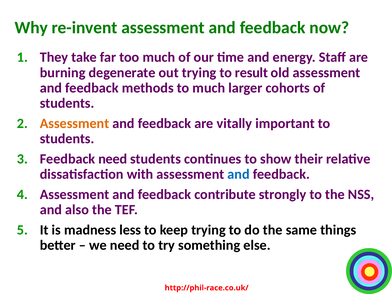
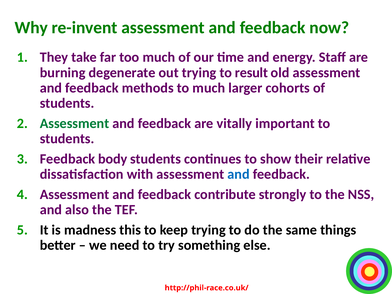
Assessment at (75, 123) colour: orange -> green
Feedback need: need -> body
less: less -> this
